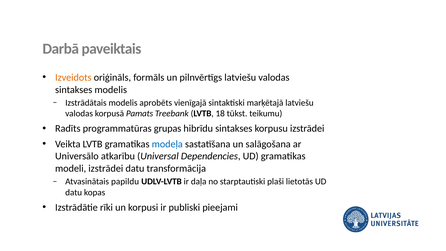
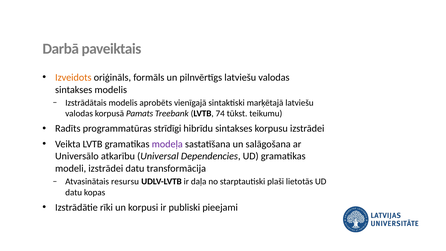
18: 18 -> 74
grupas: grupas -> strīdīgi
modeļa colour: blue -> purple
papildu: papildu -> resursu
